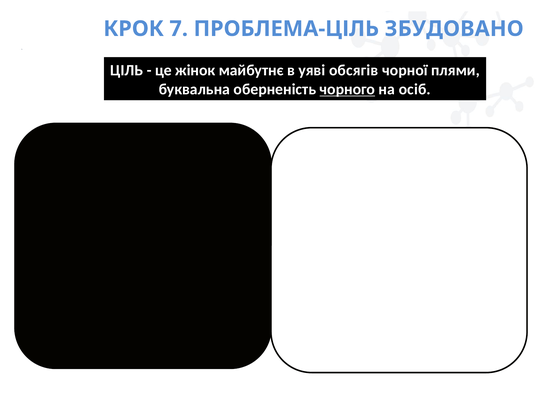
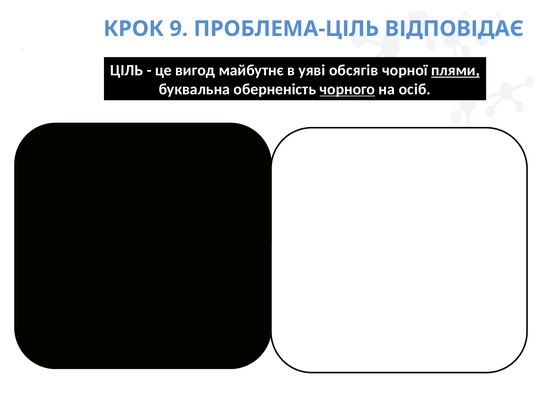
7: 7 -> 9
ЗБУДОВАНО: ЗБУДОВАНО -> ВІДПОВІДАЄ
жінок: жінок -> вигод
плями underline: none -> present
